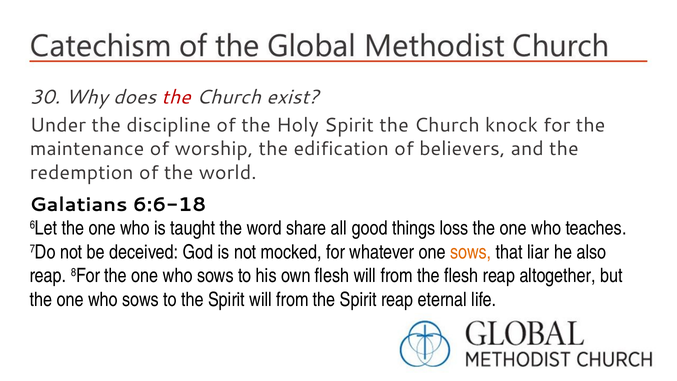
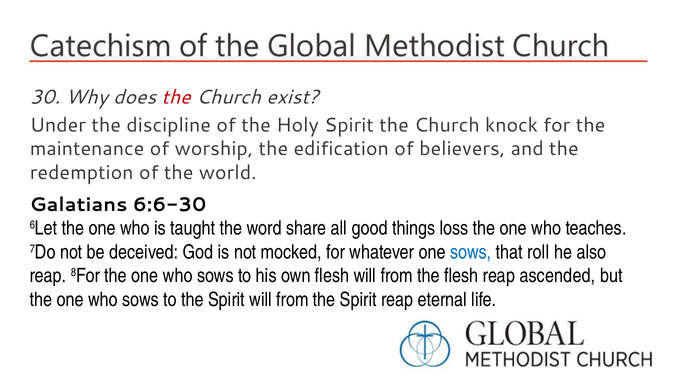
6:6-18: 6:6-18 -> 6:6-30
sows at (471, 252) colour: orange -> blue
liar: liar -> roll
altogether: altogether -> ascended
